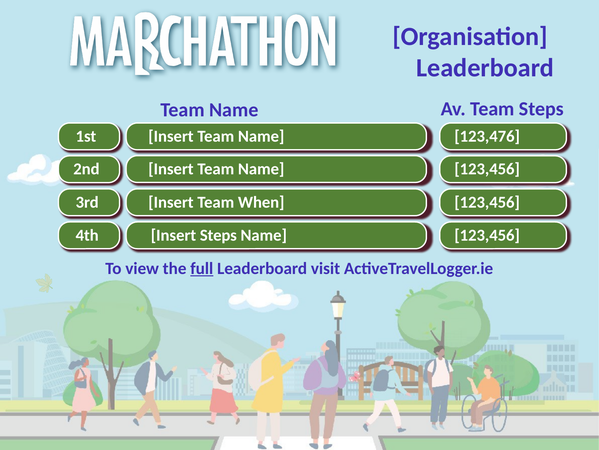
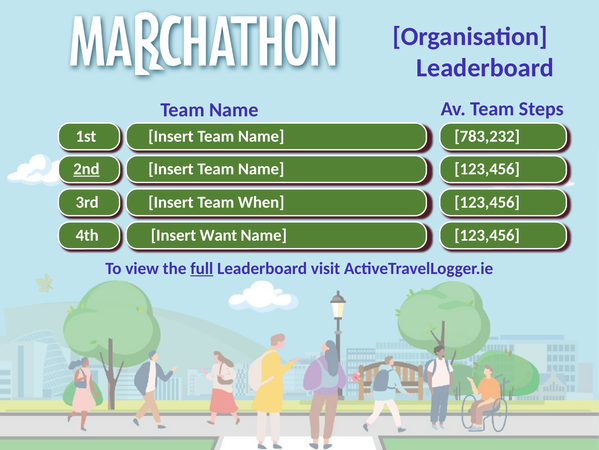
123,476: 123,476 -> 783,232
2nd underline: none -> present
Insert Steps: Steps -> Want
